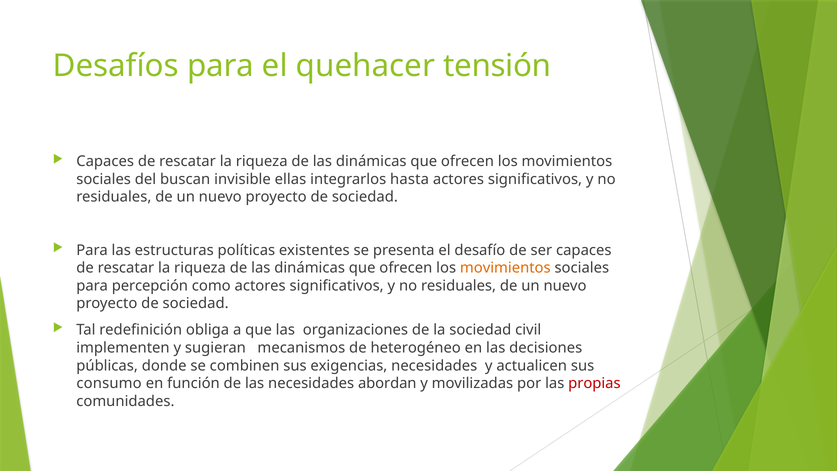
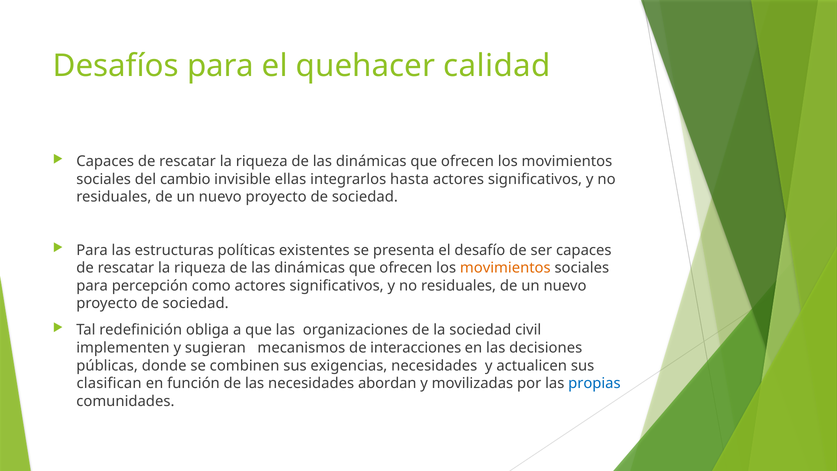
tensión: tensión -> calidad
buscan: buscan -> cambio
heterogéneo: heterogéneo -> interacciones
consumo: consumo -> clasifican
propias colour: red -> blue
